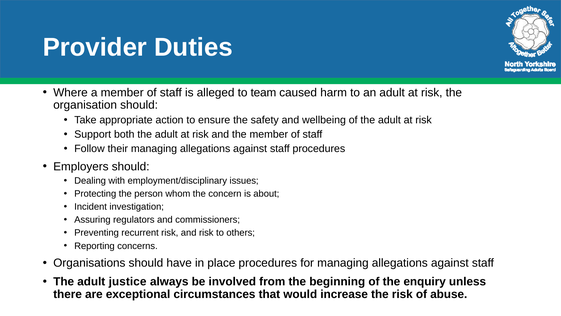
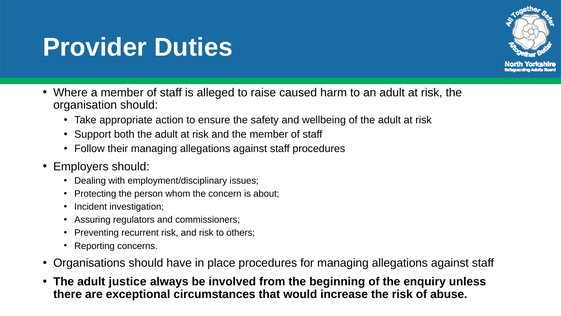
team: team -> raise
